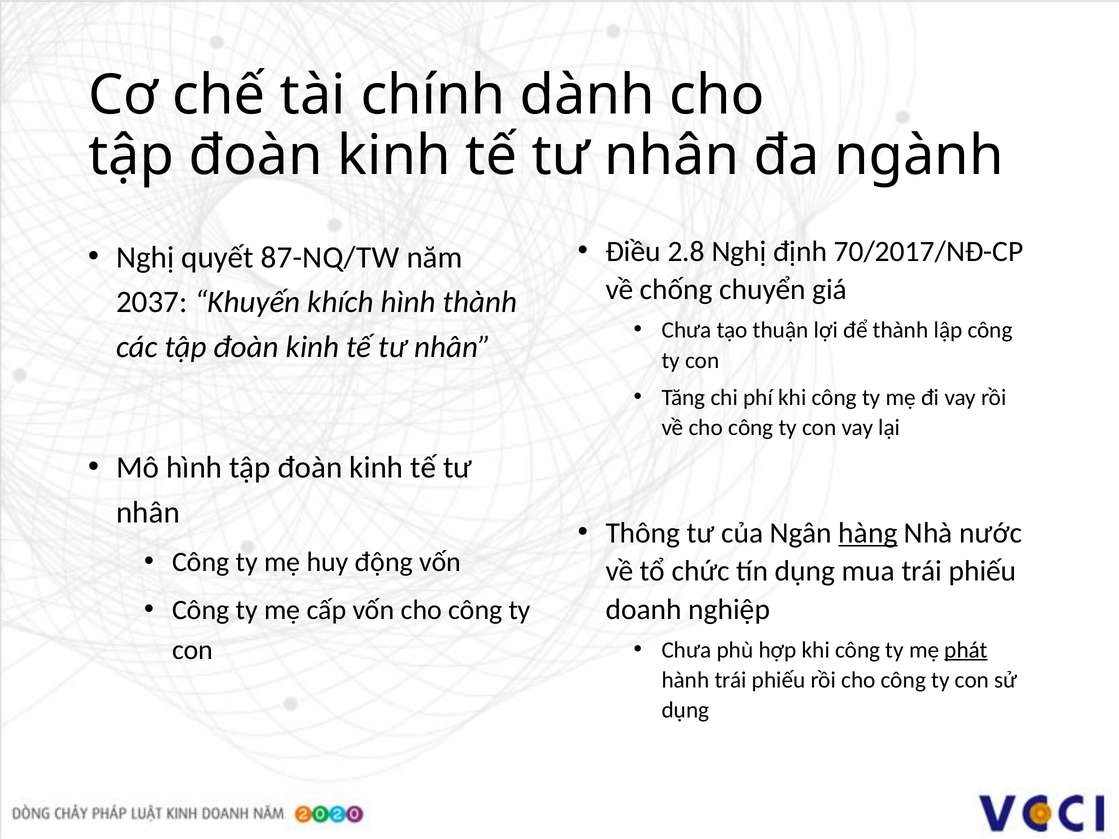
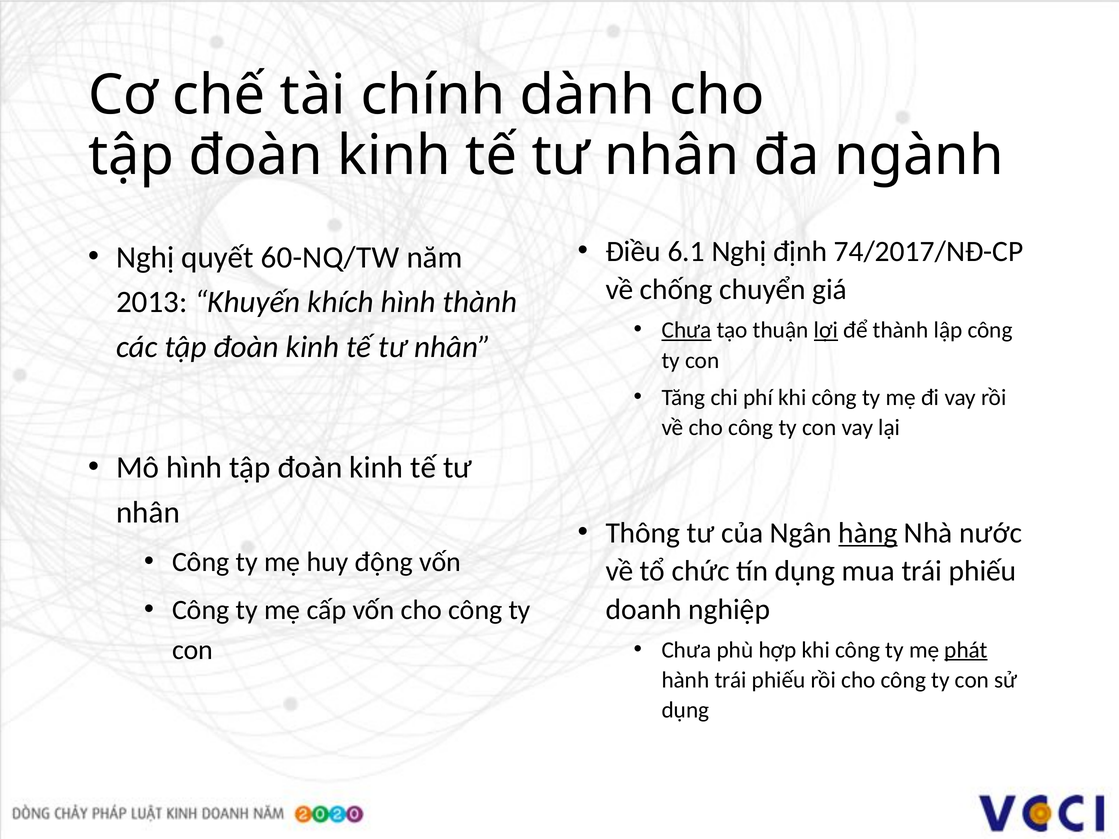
2.8: 2.8 -> 6.1
70/2017/NĐ-CP: 70/2017/NĐ-CP -> 74/2017/NĐ-CP
87-NQ/TW: 87-NQ/TW -> 60-NQ/TW
2037: 2037 -> 2013
Chưa at (686, 330) underline: none -> present
lợi underline: none -> present
